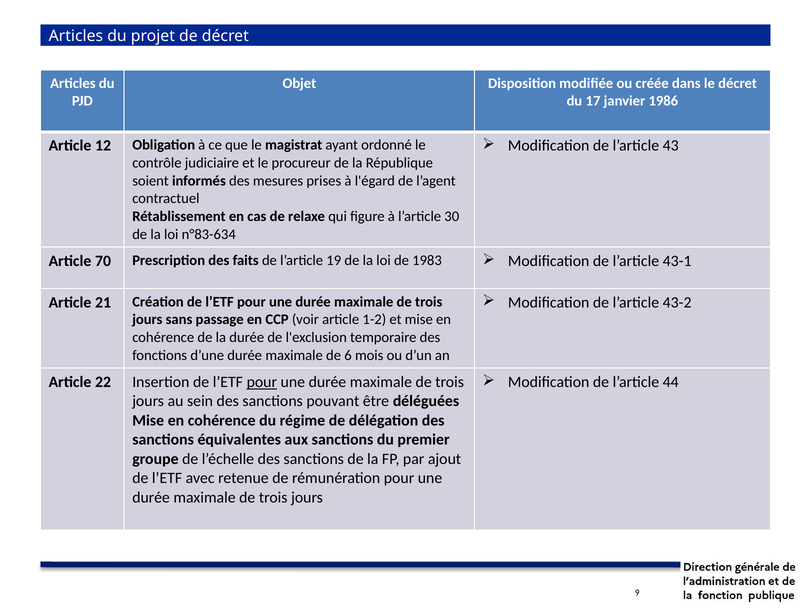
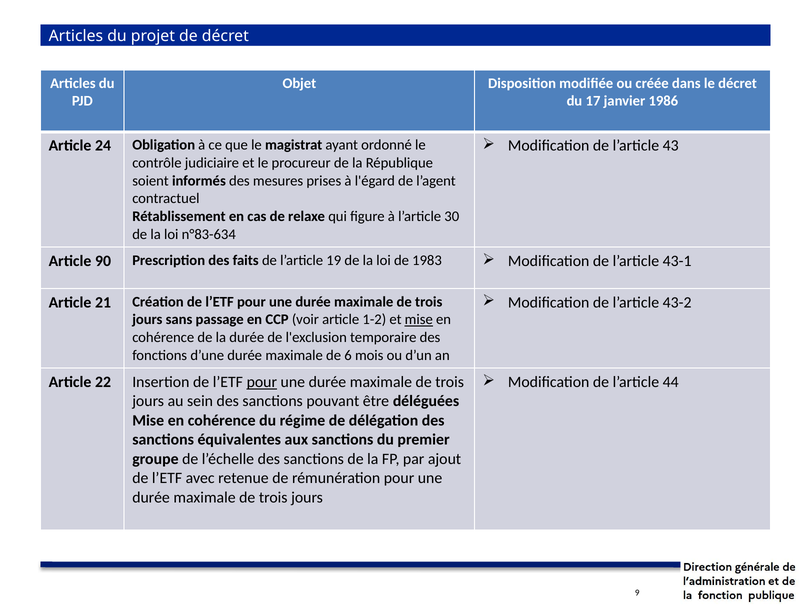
12: 12 -> 24
70: 70 -> 90
mise at (419, 319) underline: none -> present
